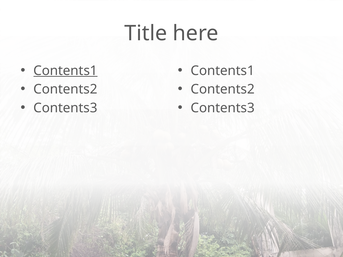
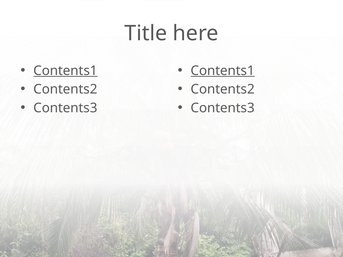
Contents1 at (223, 71) underline: none -> present
